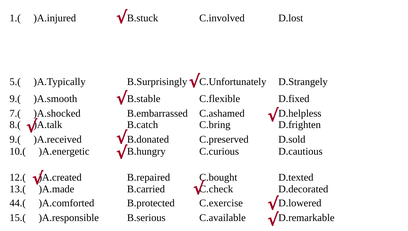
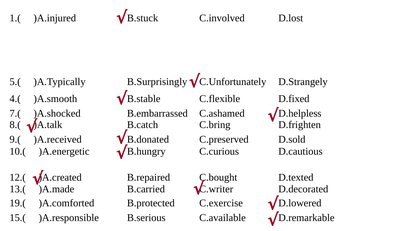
9.( at (15, 99): 9.( -> 4.(
C.check: C.check -> C.writer
44.(: 44.( -> 19.(
